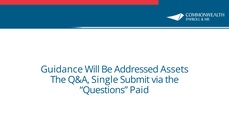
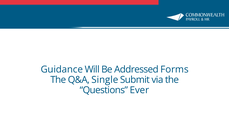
Assets: Assets -> Forms
Paid: Paid -> Ever
